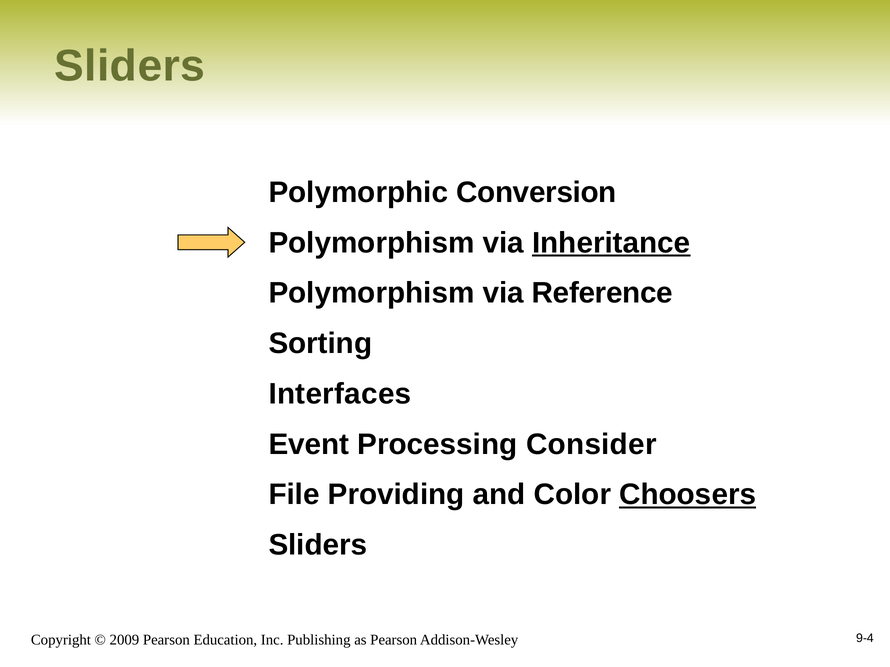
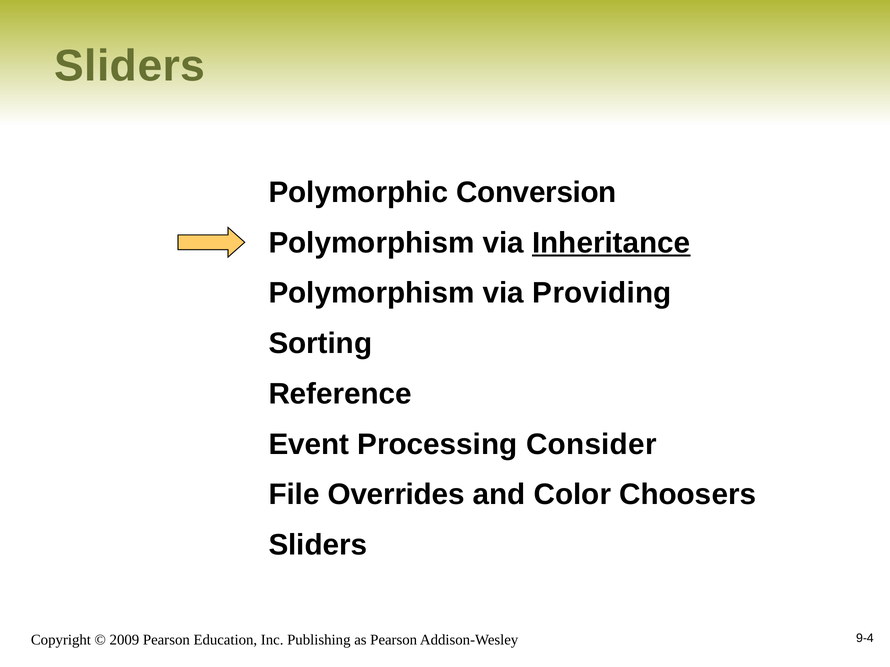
Reference: Reference -> Providing
Interfaces: Interfaces -> Reference
Providing: Providing -> Overrides
Choosers underline: present -> none
